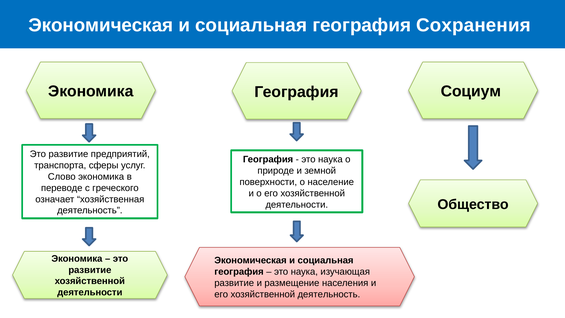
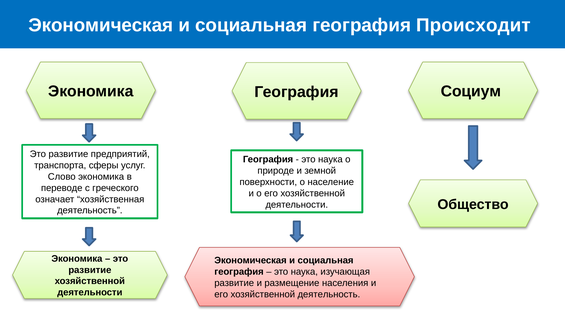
Сохранения: Сохранения -> Происходит
